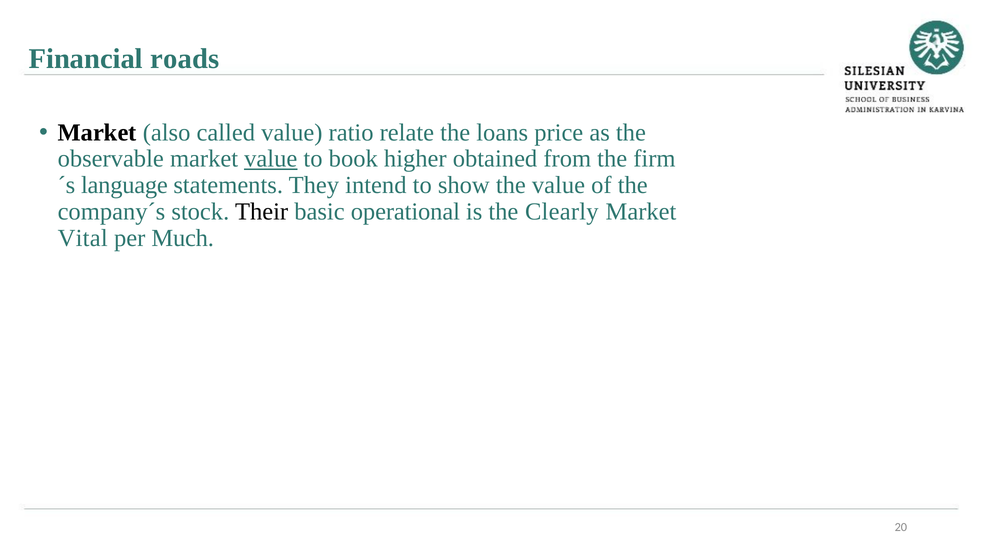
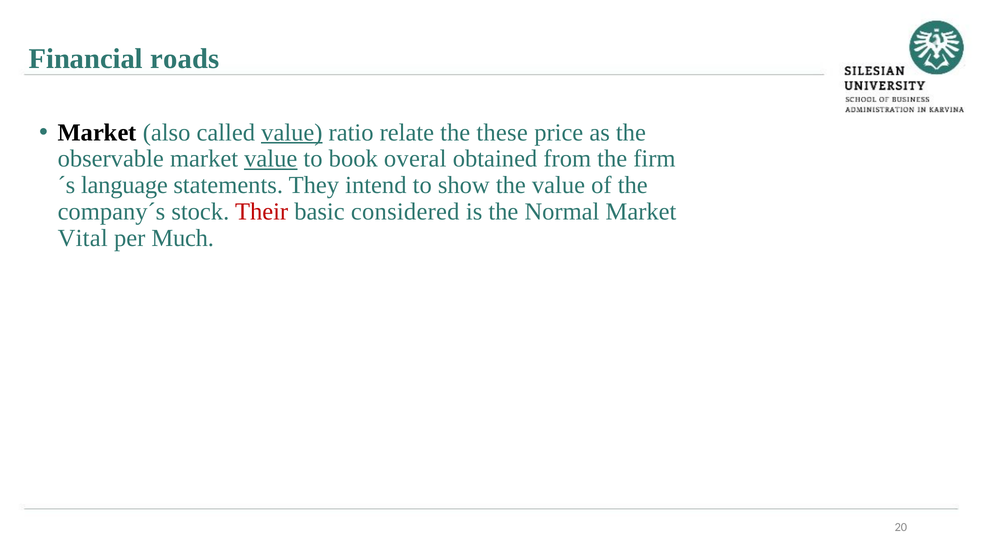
value at (292, 132) underline: none -> present
loans: loans -> these
higher: higher -> overal
Their colour: black -> red
operational: operational -> considered
Clearly: Clearly -> Normal
